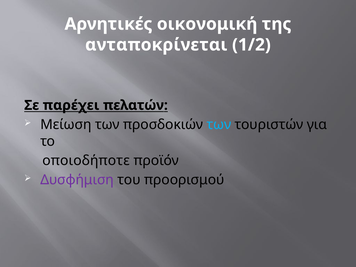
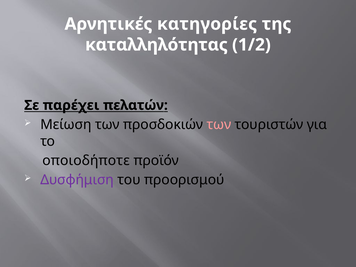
οικονομική: οικονομική -> κατηγορίες
ανταποκρίνεται: ανταποκρίνεται -> καταλληλότητας
των at (219, 125) colour: light blue -> pink
